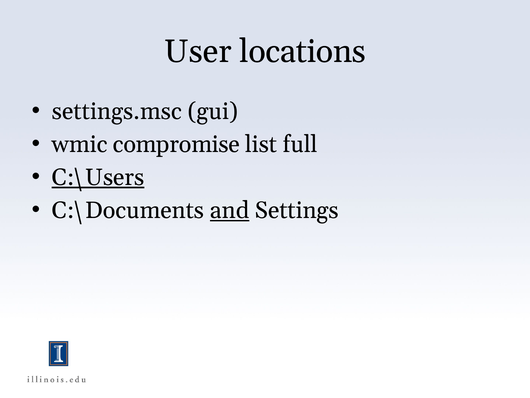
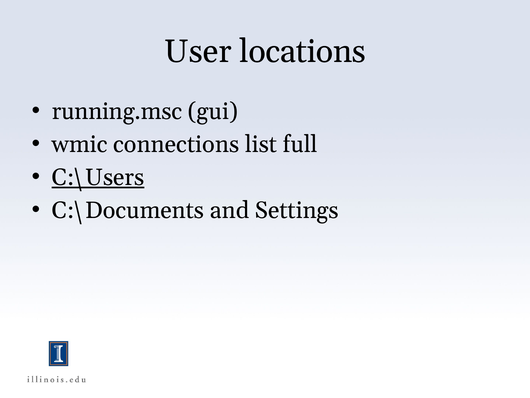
settings.msc: settings.msc -> running.msc
compromise: compromise -> connections
and underline: present -> none
